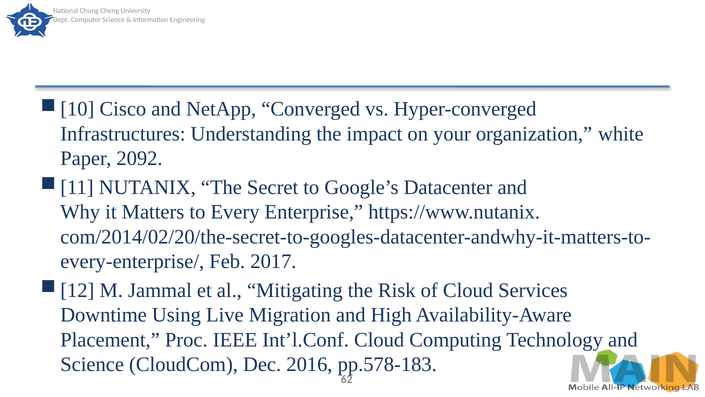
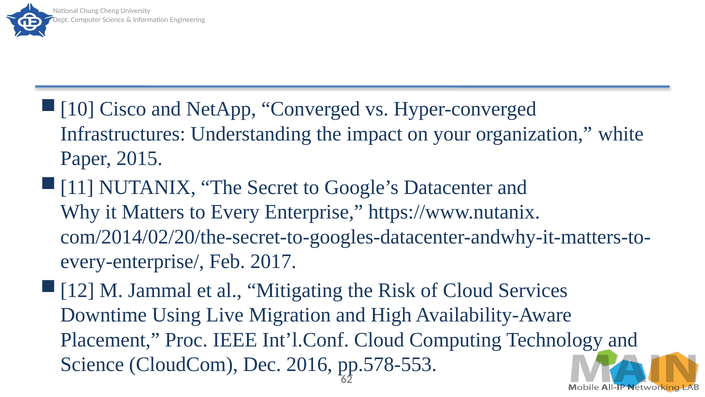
2092: 2092 -> 2015
pp.578-183: pp.578-183 -> pp.578-553
